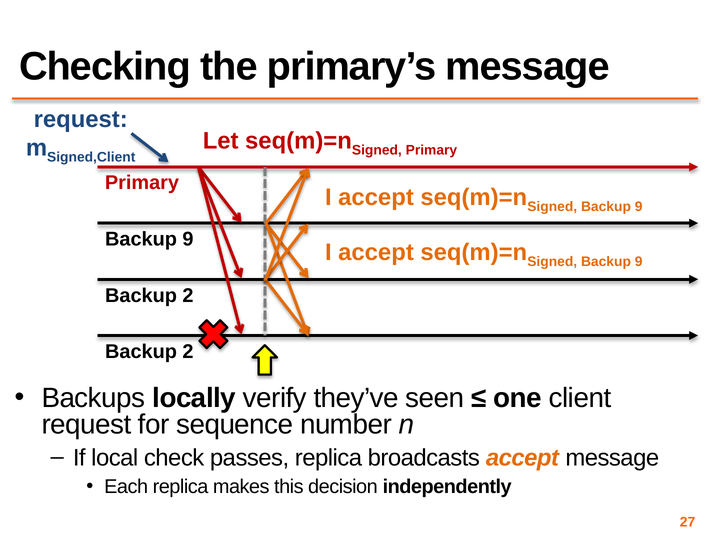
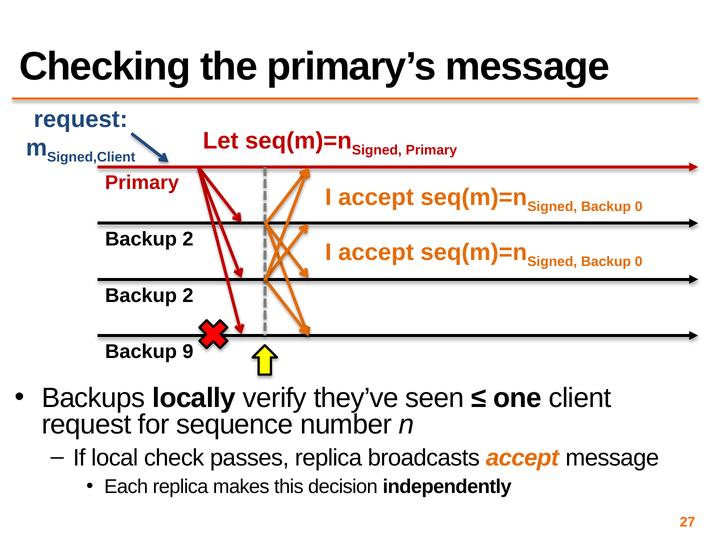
9 at (639, 207): 9 -> 0
9 at (188, 239): 9 -> 2
9 at (639, 262): 9 -> 0
2 at (188, 352): 2 -> 9
